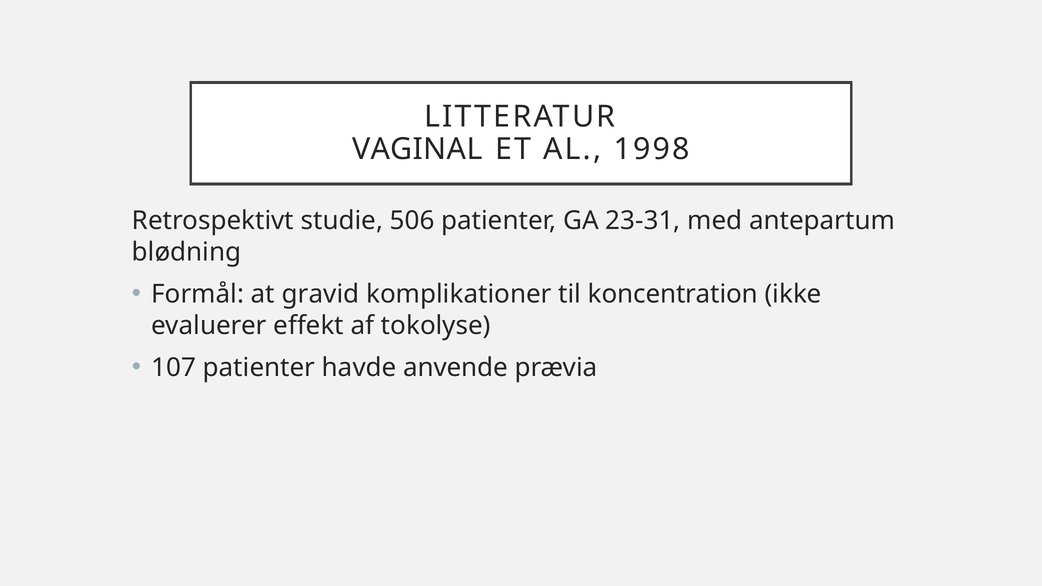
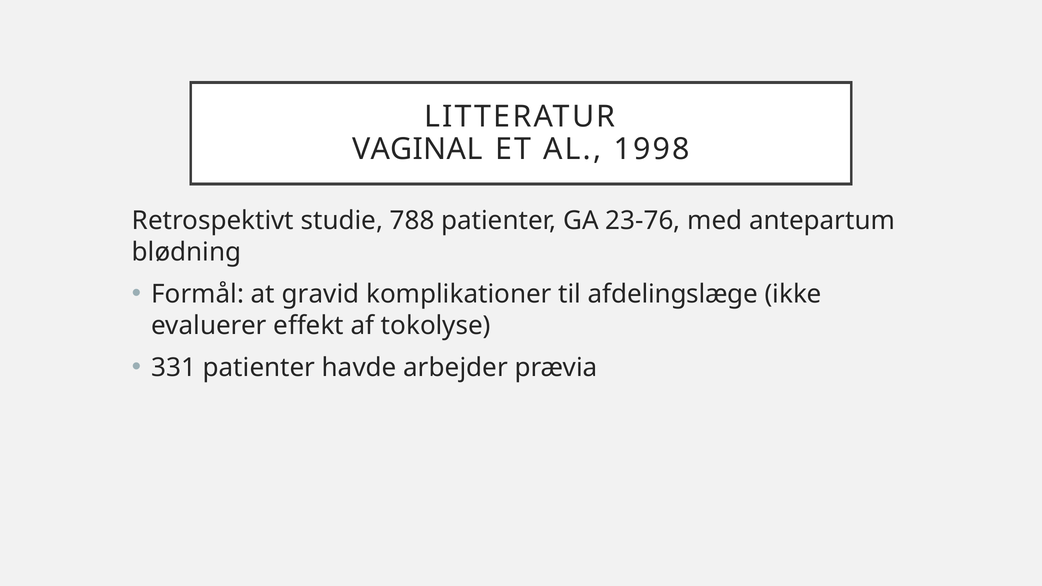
506: 506 -> 788
23-31: 23-31 -> 23-76
koncentration: koncentration -> afdelingslæge
107: 107 -> 331
anvende: anvende -> arbejder
